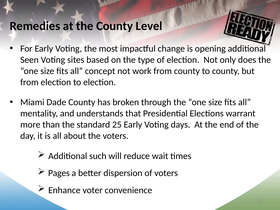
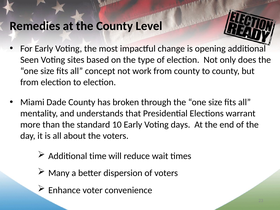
25: 25 -> 10
such: such -> time
Pages: Pages -> Many
